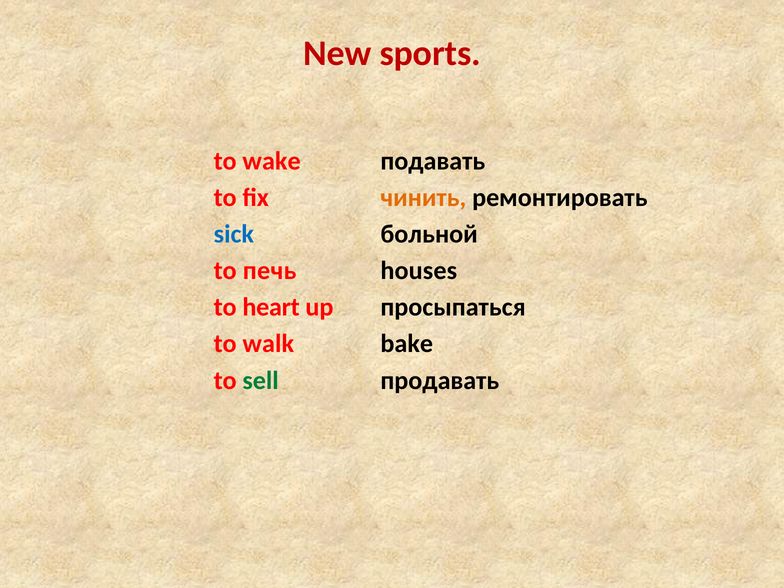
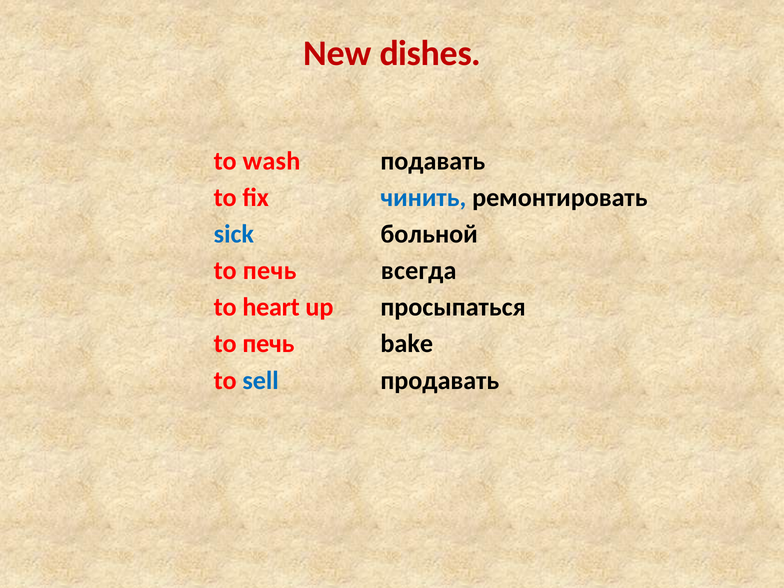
sports: sports -> dishes
wake: wake -> wash
чинить colour: orange -> blue
houses: houses -> всегда
walk at (268, 344): walk -> печь
sell colour: green -> blue
